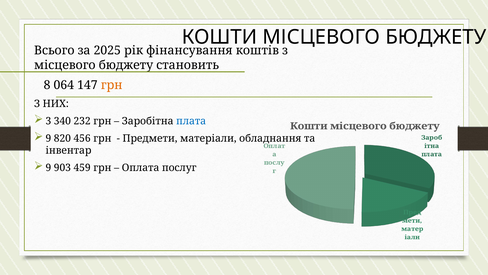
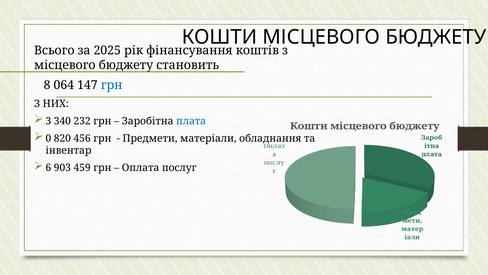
грн at (112, 85) colour: orange -> blue
9 at (48, 138): 9 -> 0
9 at (48, 168): 9 -> 6
